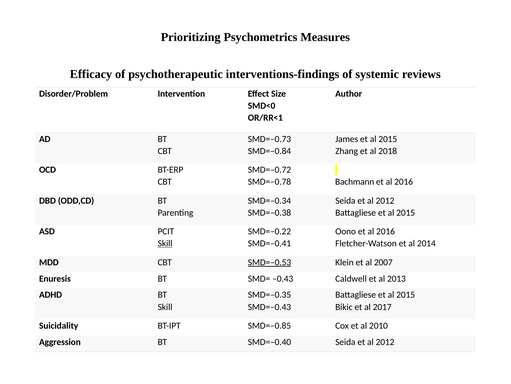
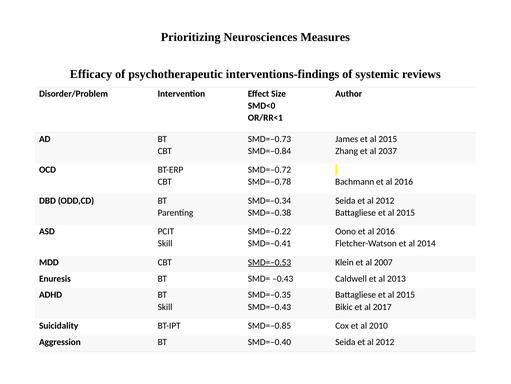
Psychometrics: Psychometrics -> Neurosciences
2018: 2018 -> 2037
Skill at (165, 243) underline: present -> none
